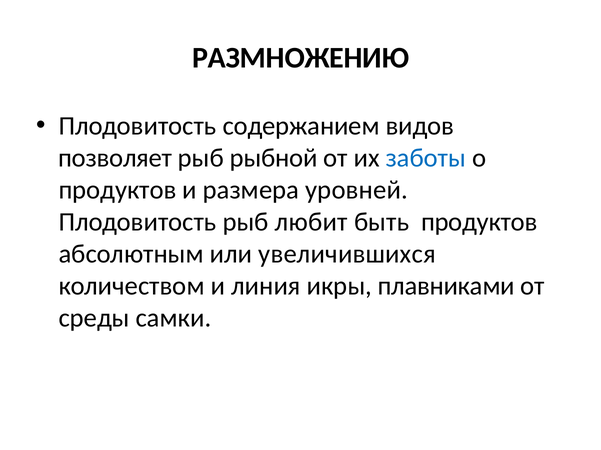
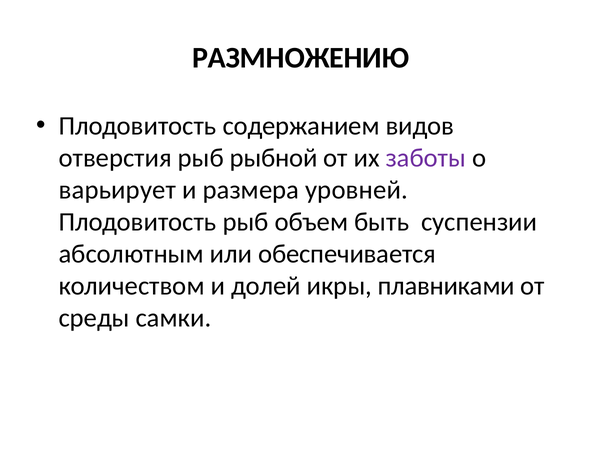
позволяет: позволяет -> отверстия
заботы colour: blue -> purple
продуктов at (117, 190): продуктов -> варьирует
любит: любит -> объем
быть продуктов: продуктов -> суспензии
увеличившихся: увеличившихся -> обеспечивается
линия: линия -> долей
